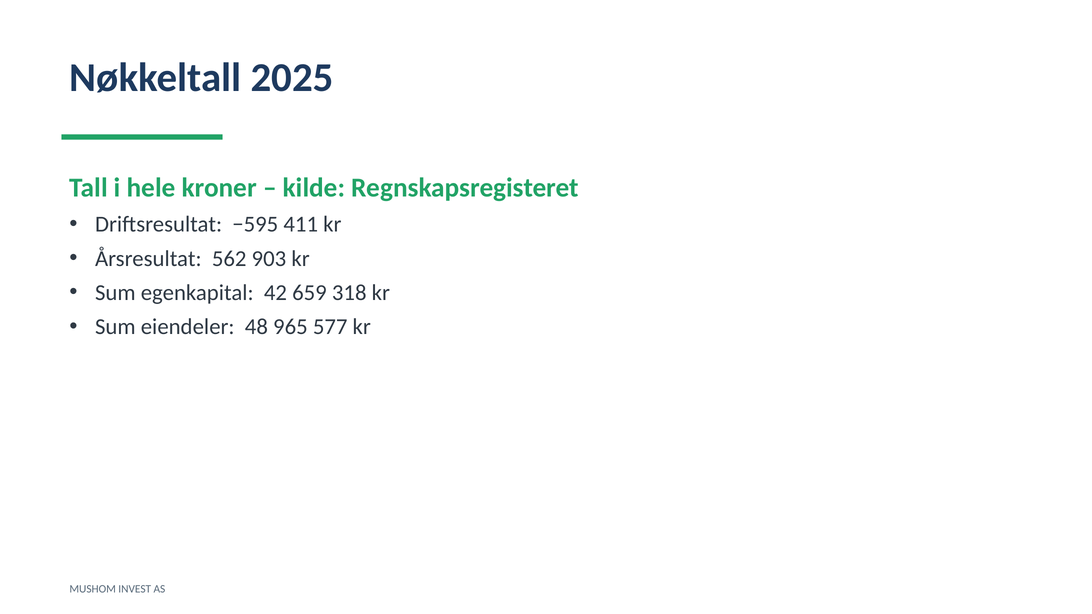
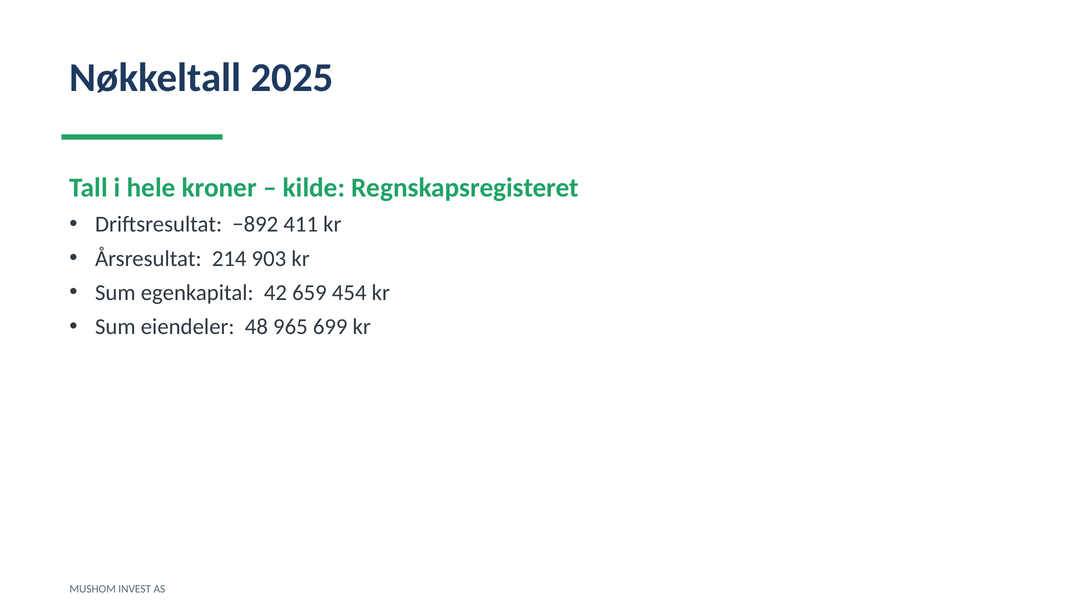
−595: −595 -> −892
562: 562 -> 214
318: 318 -> 454
577: 577 -> 699
